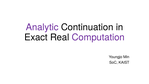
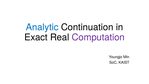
Analytic colour: purple -> blue
